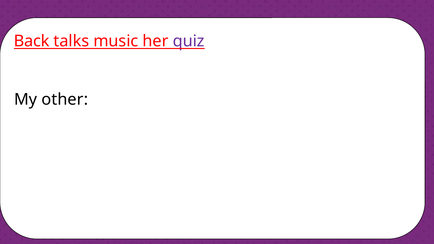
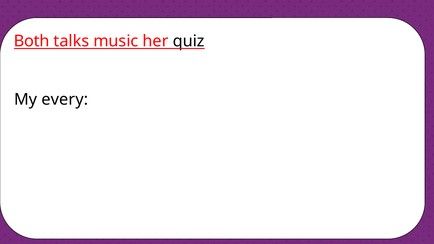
Back: Back -> Both
quiz colour: purple -> black
other: other -> every
